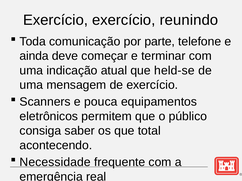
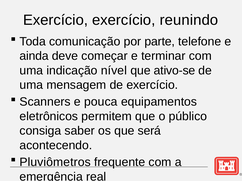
atual: atual -> nível
held-se: held-se -> ativo-se
total: total -> será
Necessidade: Necessidade -> Pluviômetros
